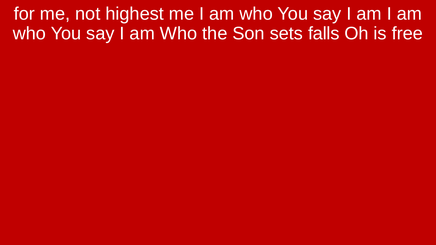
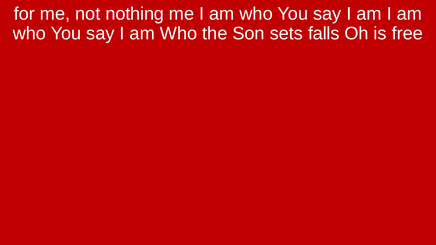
highest: highest -> nothing
